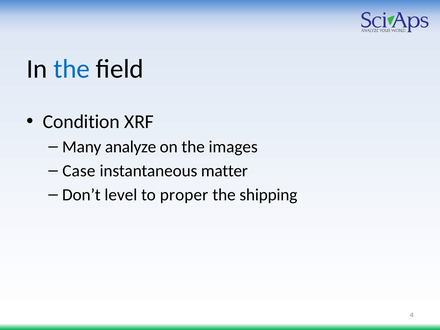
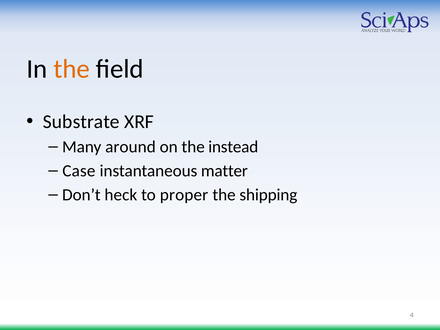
the at (72, 69) colour: blue -> orange
Condition: Condition -> Substrate
analyze: analyze -> around
images: images -> instead
level: level -> heck
